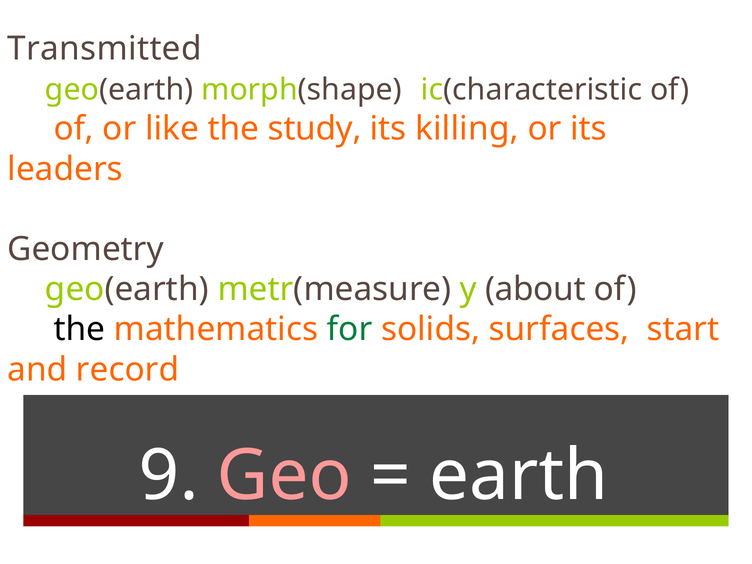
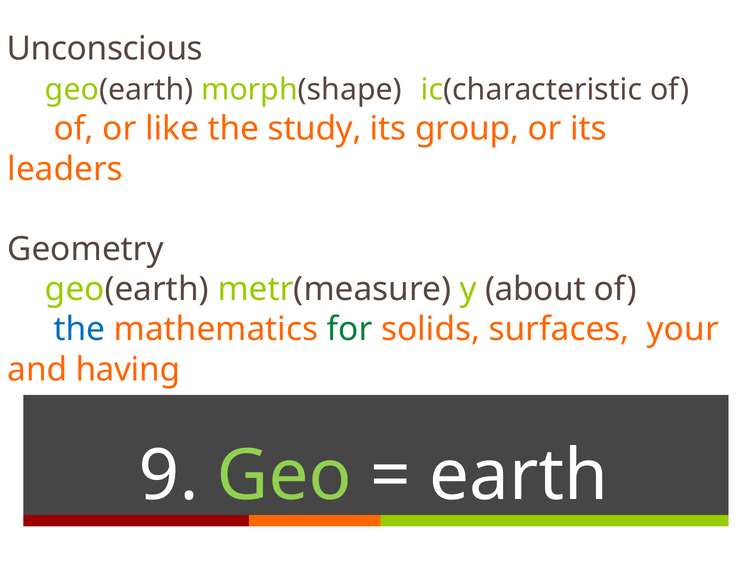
Transmitted: Transmitted -> Unconscious
killing: killing -> group
the at (79, 329) colour: black -> blue
start: start -> your
record: record -> having
Geo colour: pink -> light green
